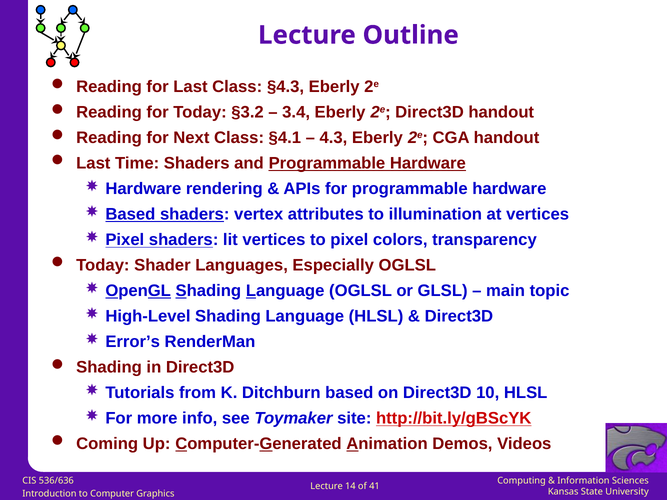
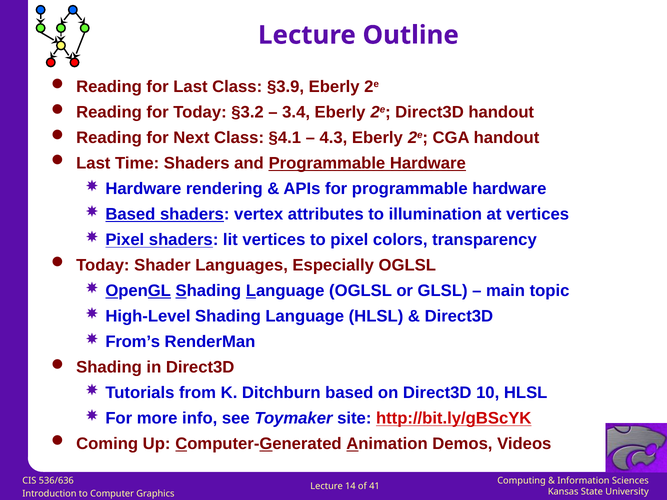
§4.3: §4.3 -> §3.9
Error’s: Error’s -> From’s
